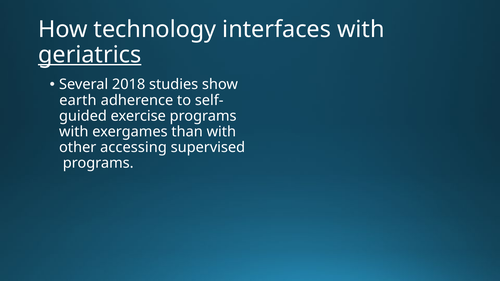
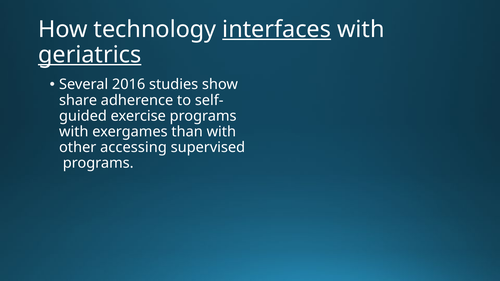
interfaces underline: none -> present
2018: 2018 -> 2016
earth: earth -> share
